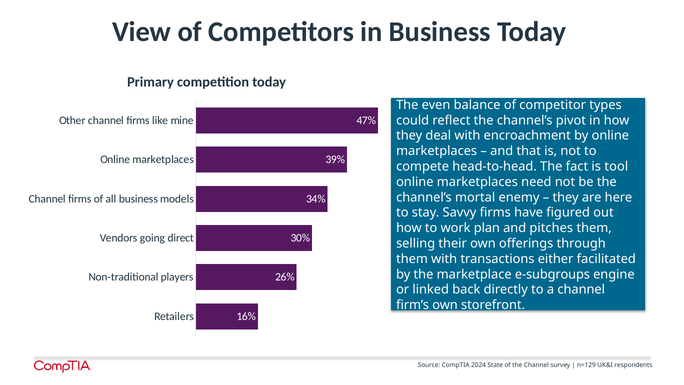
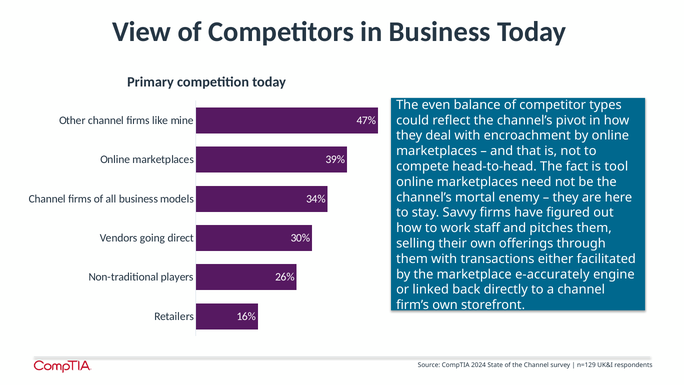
plan: plan -> staff
e-subgroups: e-subgroups -> e-accurately
